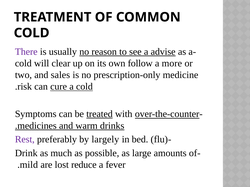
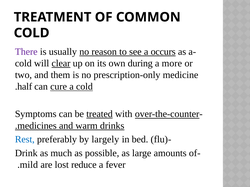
advise: advise -> occurs
clear underline: none -> present
follow: follow -> during
sales: sales -> them
risk: risk -> half
Rest colour: purple -> blue
